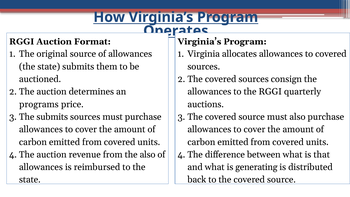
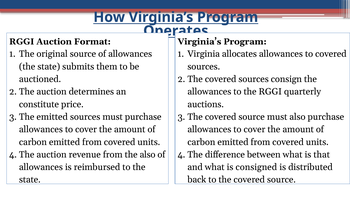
programs: programs -> constitute
The submits: submits -> emitted
generating: generating -> consigned
